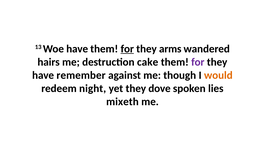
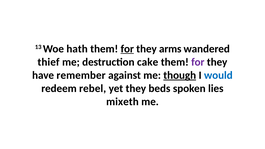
Woe have: have -> hath
hairs: hairs -> thief
though underline: none -> present
would colour: orange -> blue
night: night -> rebel
dove: dove -> beds
